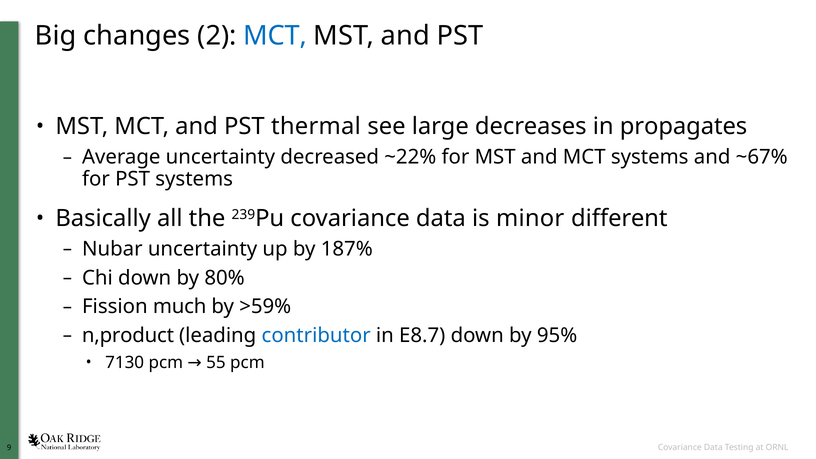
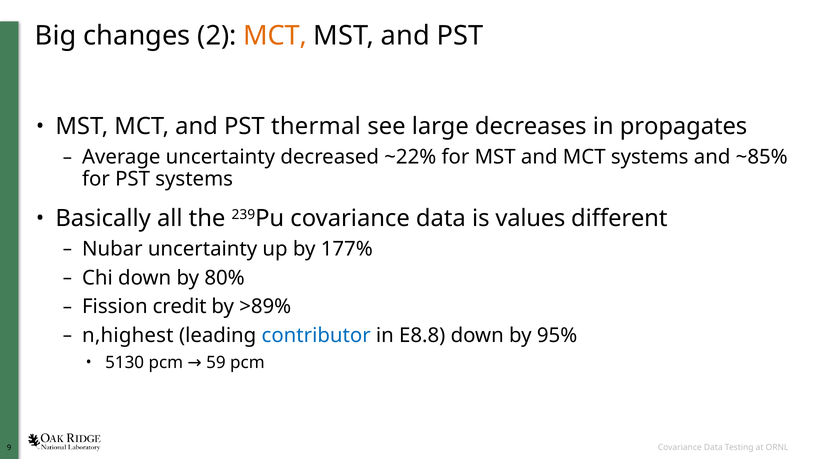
MCT at (275, 36) colour: blue -> orange
~67%: ~67% -> ~85%
minor: minor -> values
187%: 187% -> 177%
much: much -> credit
>59%: >59% -> >89%
n,product: n,product -> n,highest
E8.7: E8.7 -> E8.8
7130: 7130 -> 5130
55: 55 -> 59
